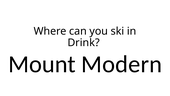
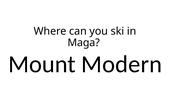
Drink: Drink -> Maga
